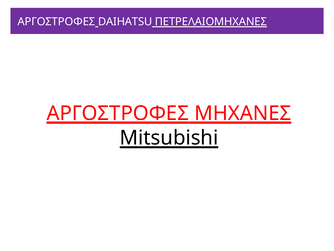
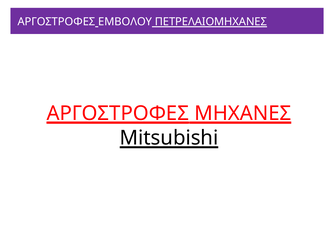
DAIHATSU: DAIHATSU -> ΕΜΒΟΛΟΥ
